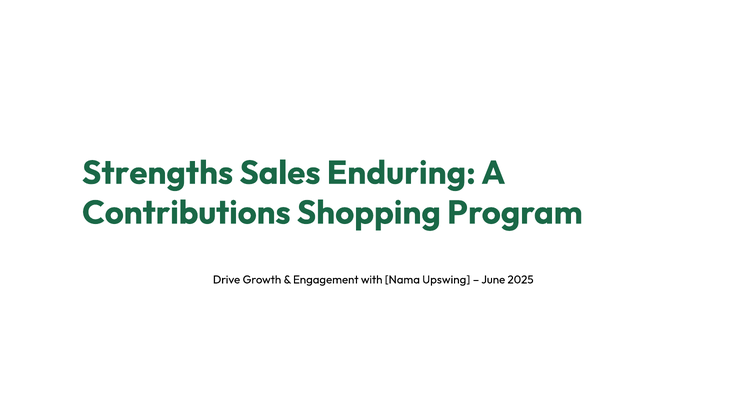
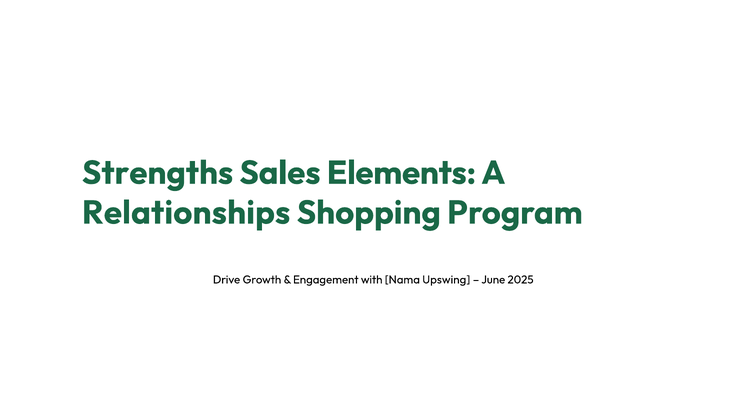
Enduring: Enduring -> Elements
Contributions: Contributions -> Relationships
